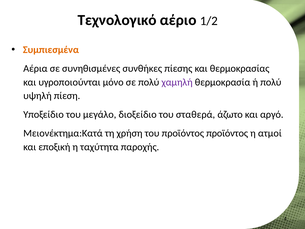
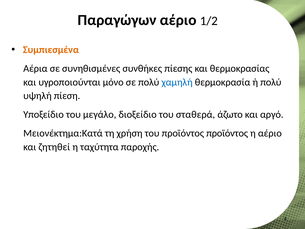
Τεχνολογικό: Τεχνολογικό -> Παραγώγων
χαμηλή colour: purple -> blue
η ατμοί: ατμοί -> αέριο
εποξική: εποξική -> ζητηθεί
